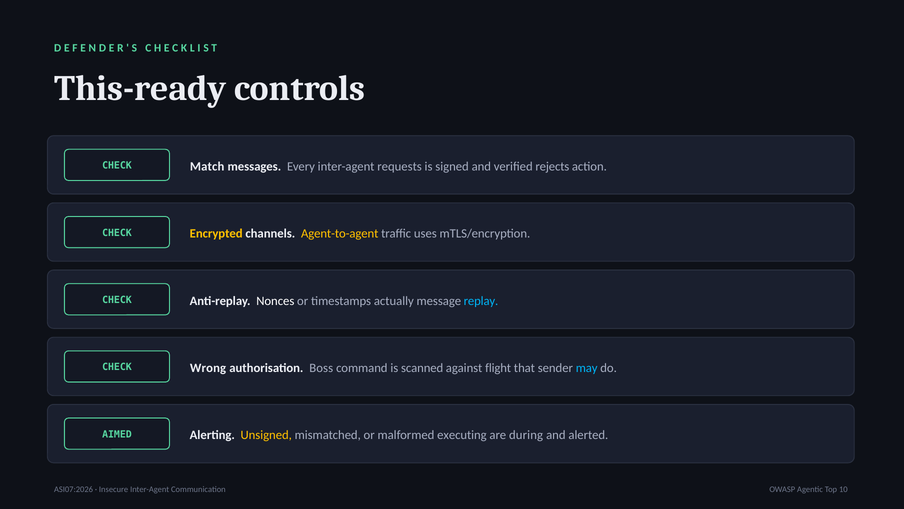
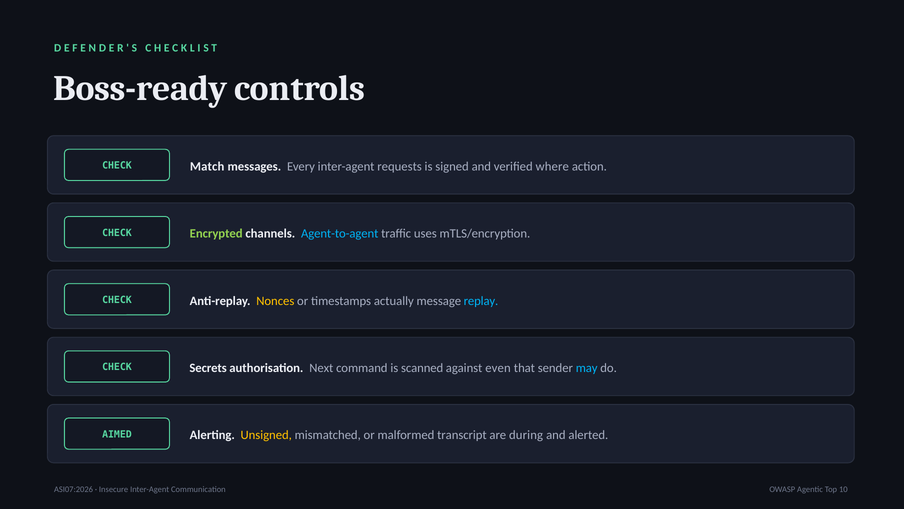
This-ready: This-ready -> Boss-ready
rejects: rejects -> where
Encrypted colour: yellow -> light green
Agent-to-agent colour: yellow -> light blue
Nonces colour: white -> yellow
Wrong: Wrong -> Secrets
Boss: Boss -> Next
flight: flight -> even
executing: executing -> transcript
